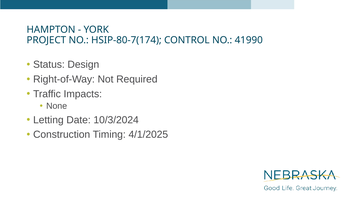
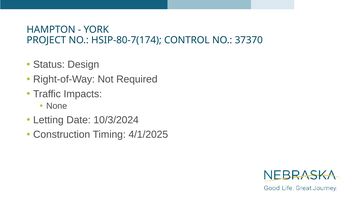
41990: 41990 -> 37370
